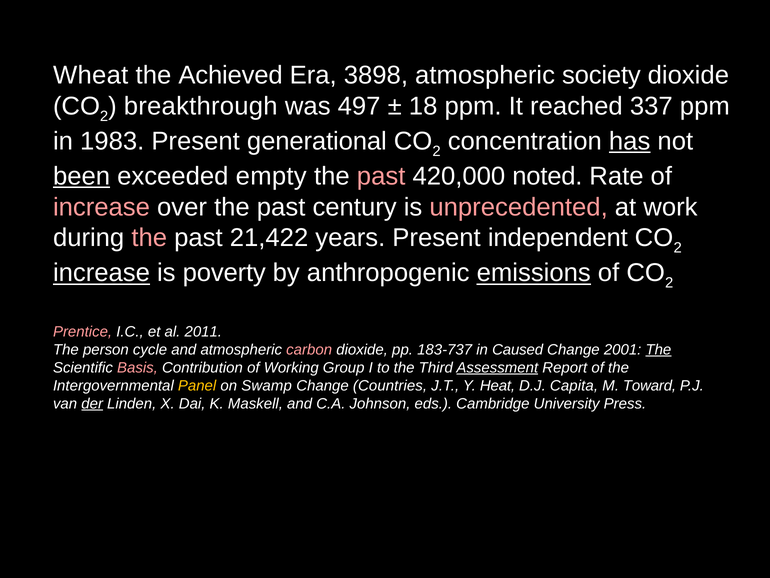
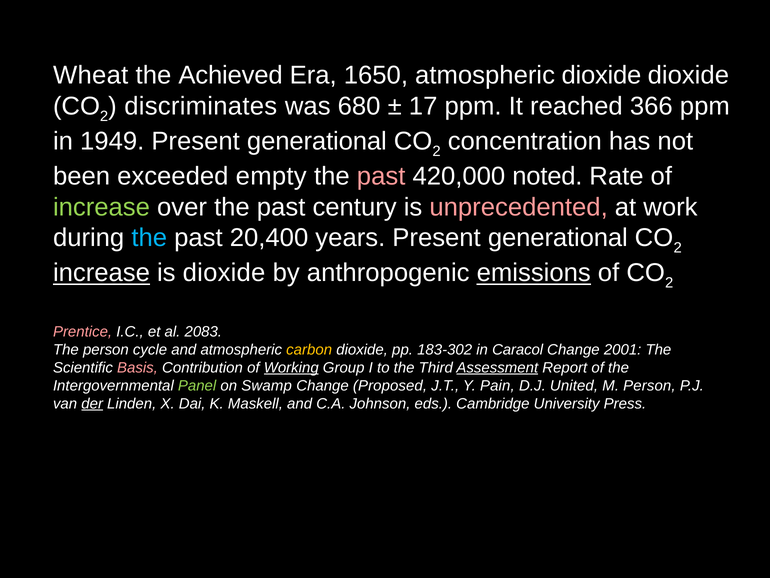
3898: 3898 -> 1650
atmospheric society: society -> dioxide
breakthrough: breakthrough -> discriminates
497: 497 -> 680
18: 18 -> 17
337: 337 -> 366
1983: 1983 -> 1949
has underline: present -> none
been underline: present -> none
increase at (101, 207) colour: pink -> light green
the at (149, 238) colour: pink -> light blue
21,422: 21,422 -> 20,400
years Present independent: independent -> generational
is poverty: poverty -> dioxide
2011: 2011 -> 2083
carbon colour: pink -> yellow
183-737: 183-737 -> 183-302
Caused: Caused -> Caracol
The at (658, 349) underline: present -> none
Working underline: none -> present
Panel colour: yellow -> light green
Countries: Countries -> Proposed
Heat: Heat -> Pain
Capita: Capita -> United
M Toward: Toward -> Person
